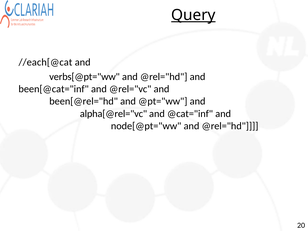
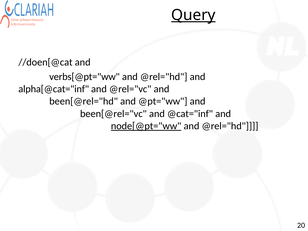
//each[@cat: //each[@cat -> //doen[@cat
been[@cat="inf: been[@cat="inf -> alpha[@cat="inf
alpha[@rel="vc: alpha[@rel="vc -> been[@rel="vc
node[@pt="ww underline: none -> present
